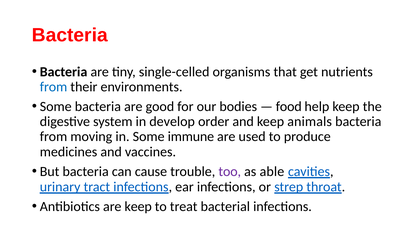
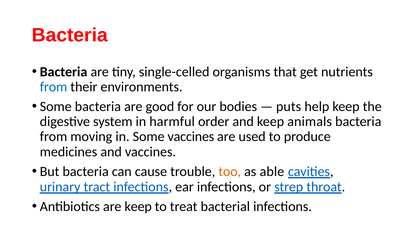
food: food -> puts
develop: develop -> harmful
Some immune: immune -> vaccines
too colour: purple -> orange
